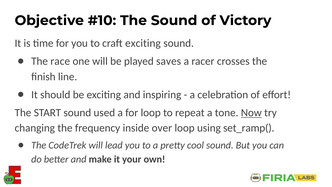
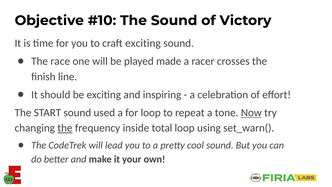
saves: saves -> made
the at (65, 128) underline: none -> present
over: over -> total
set_ramp(: set_ramp( -> set_warn(
